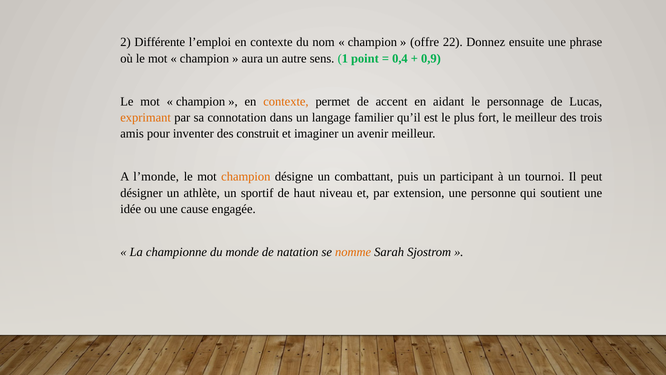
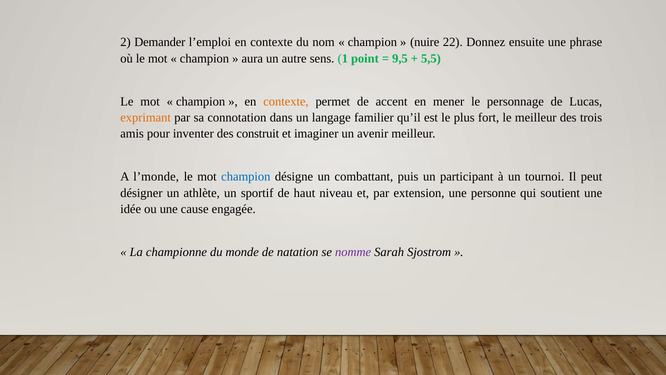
Différente: Différente -> Demander
offre: offre -> nuire
0,4: 0,4 -> 9,5
0,9: 0,9 -> 5,5
aidant: aidant -> mener
champion at (246, 177) colour: orange -> blue
nomme colour: orange -> purple
